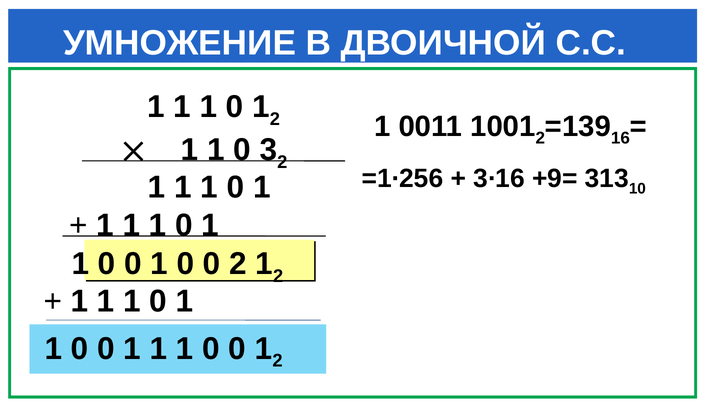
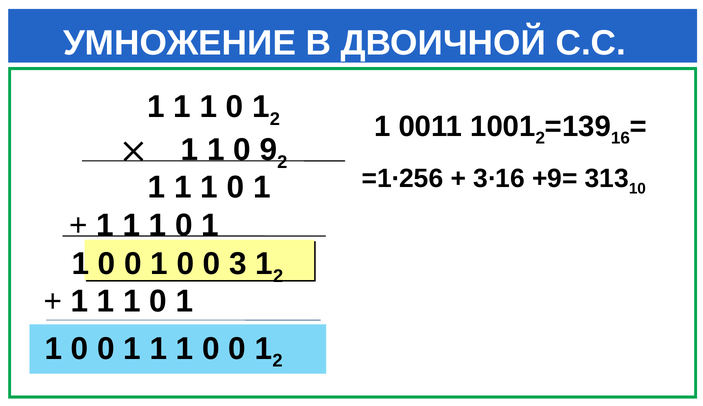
3: 3 -> 9
0 2: 2 -> 3
